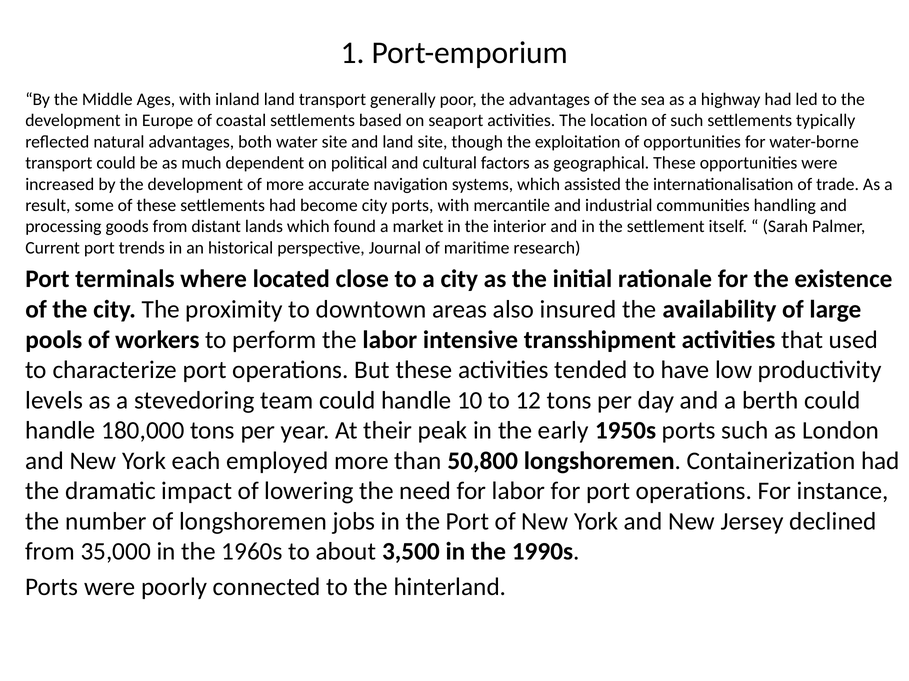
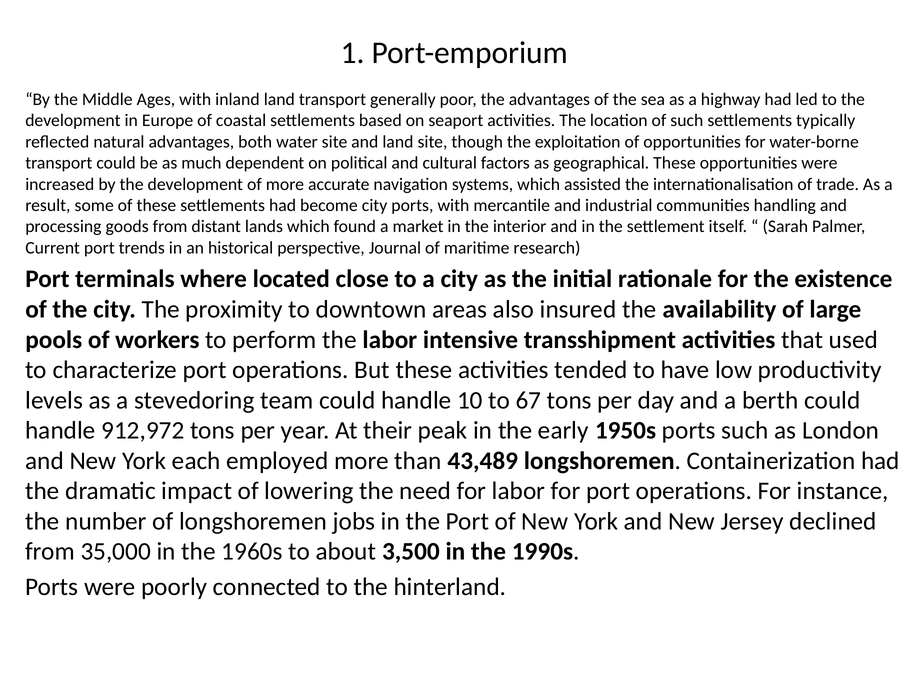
12: 12 -> 67
180,000: 180,000 -> 912,972
50,800: 50,800 -> 43,489
